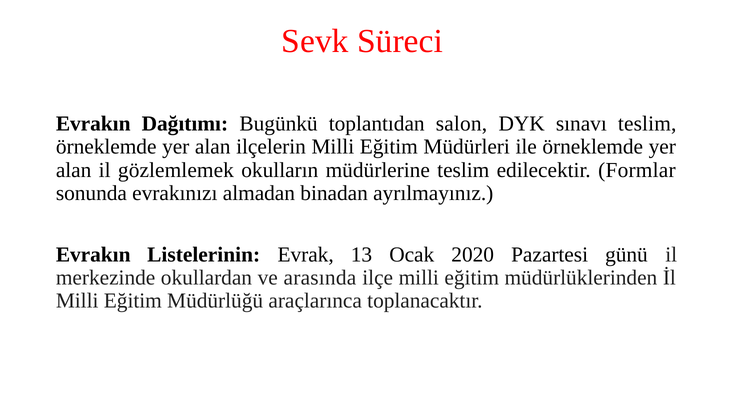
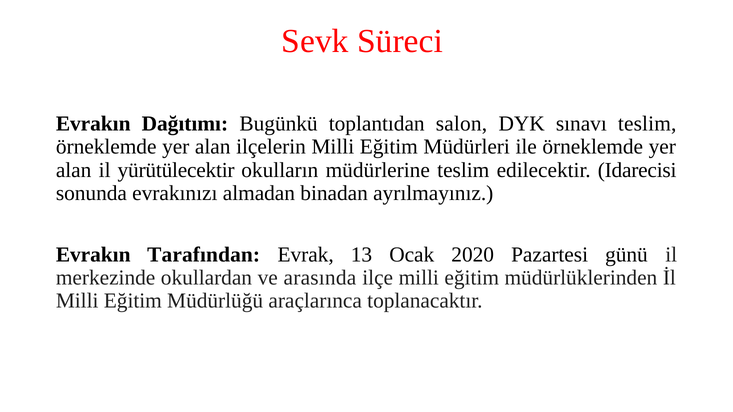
gözlemlemek: gözlemlemek -> yürütülecektir
Formlar: Formlar -> Idarecisi
Listelerinin: Listelerinin -> Tarafından
